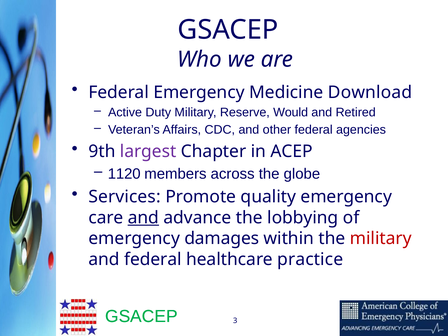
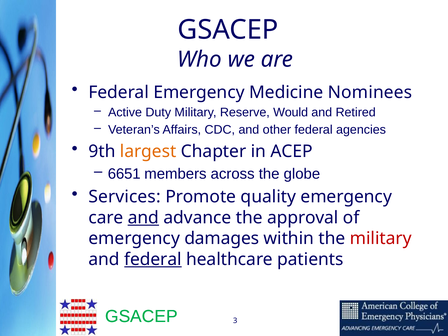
Download: Download -> Nominees
largest colour: purple -> orange
1120: 1120 -> 6651
lobbying: lobbying -> approval
federal at (153, 259) underline: none -> present
practice: practice -> patients
